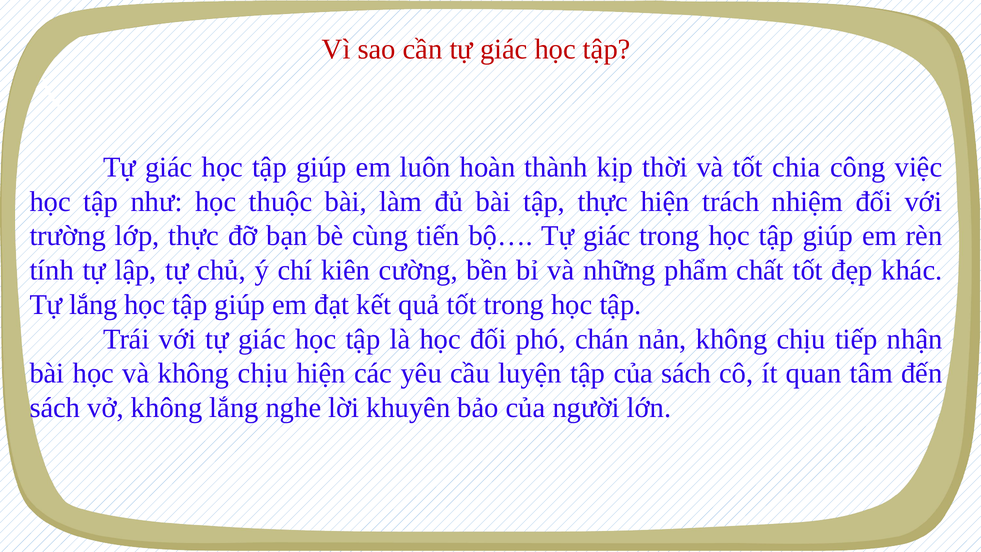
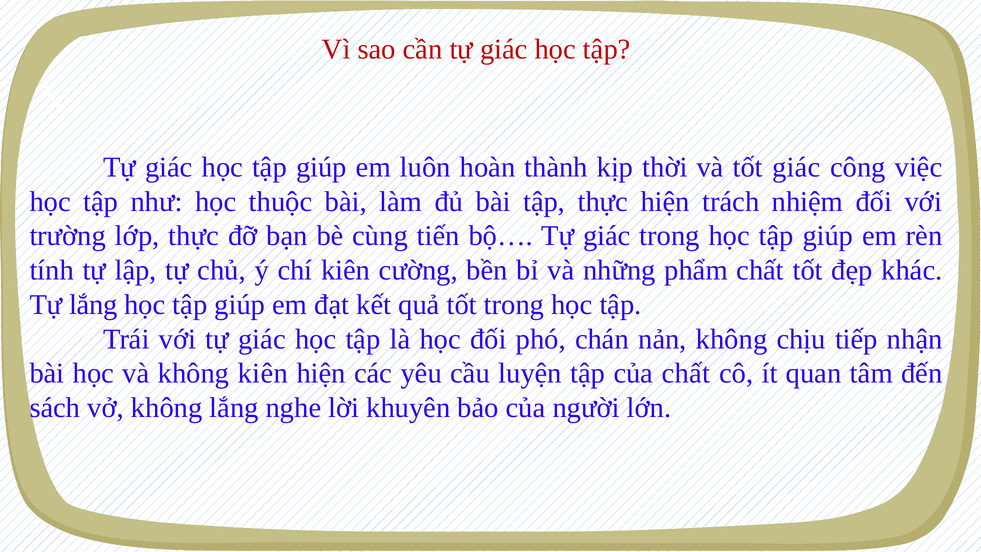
tốt chia: chia -> giác
và không chịu: chịu -> kiên
của sách: sách -> chất
